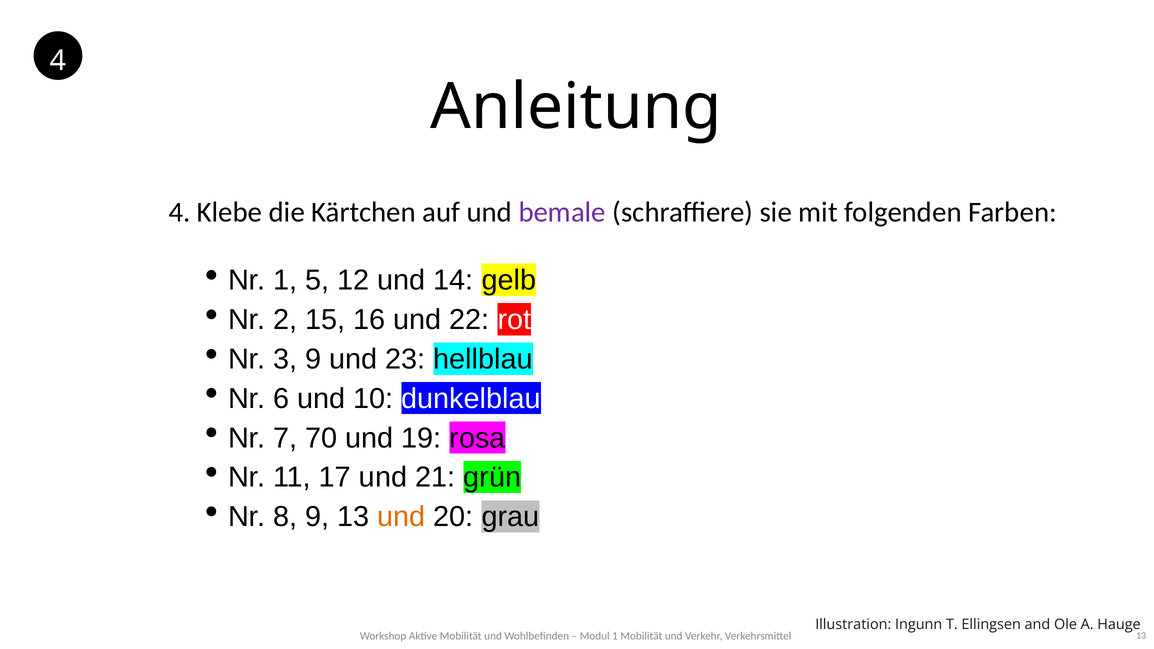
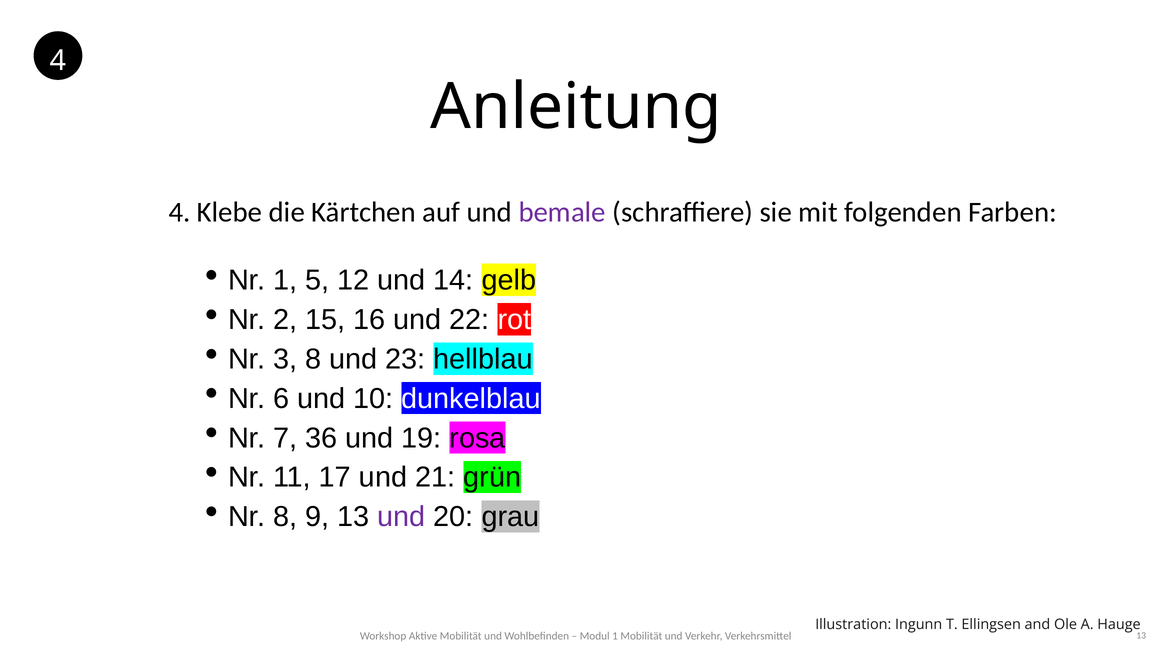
3 9: 9 -> 8
70: 70 -> 36
und at (401, 517) colour: orange -> purple
